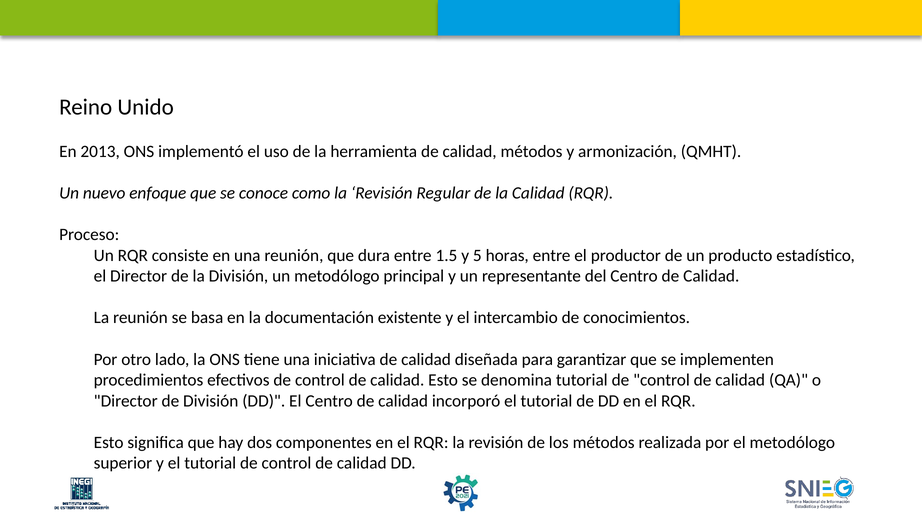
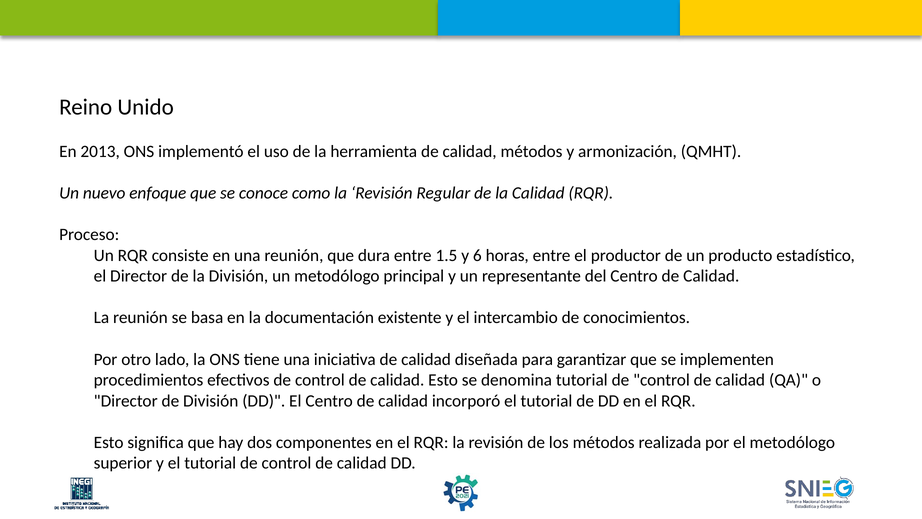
5: 5 -> 6
